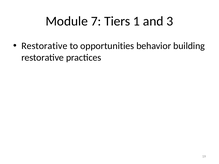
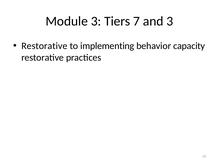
Module 7: 7 -> 3
1: 1 -> 7
opportunities: opportunities -> implementing
building: building -> capacity
